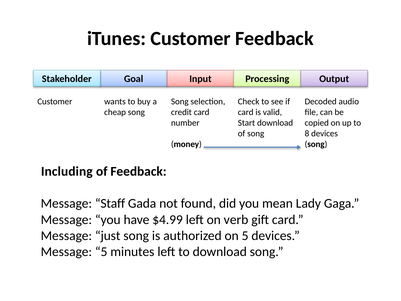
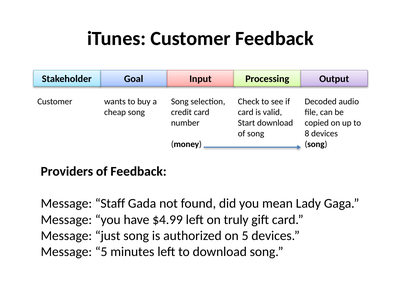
Including: Including -> Providers
verb: verb -> truly
